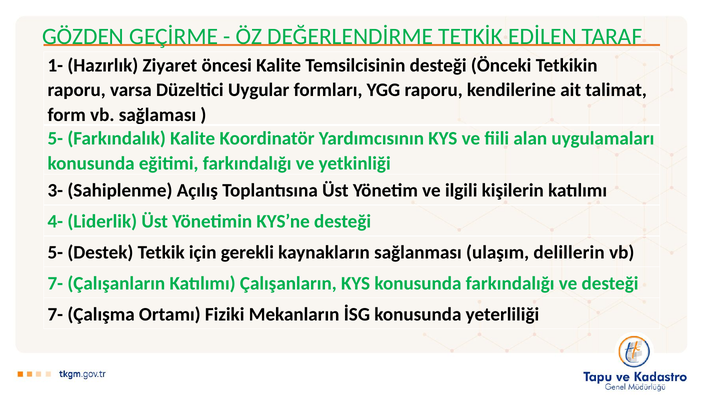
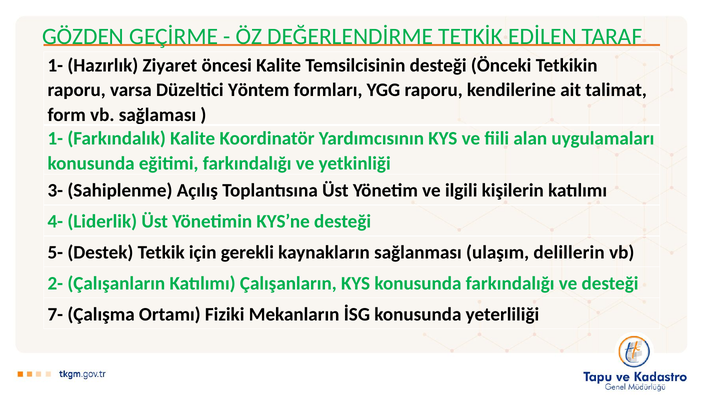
Uygular: Uygular -> Yöntem
5- at (55, 139): 5- -> 1-
7- at (55, 283): 7- -> 2-
